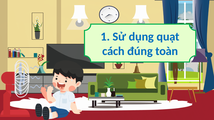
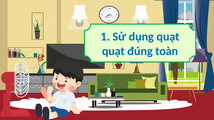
cách at (113, 51): cách -> quạt
